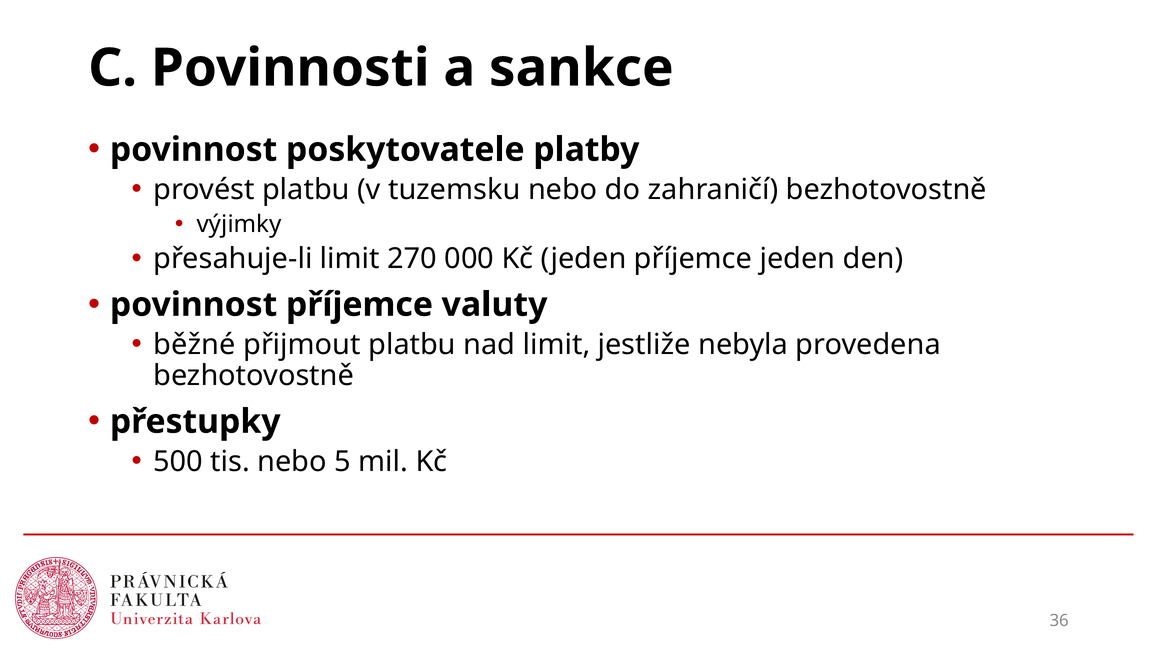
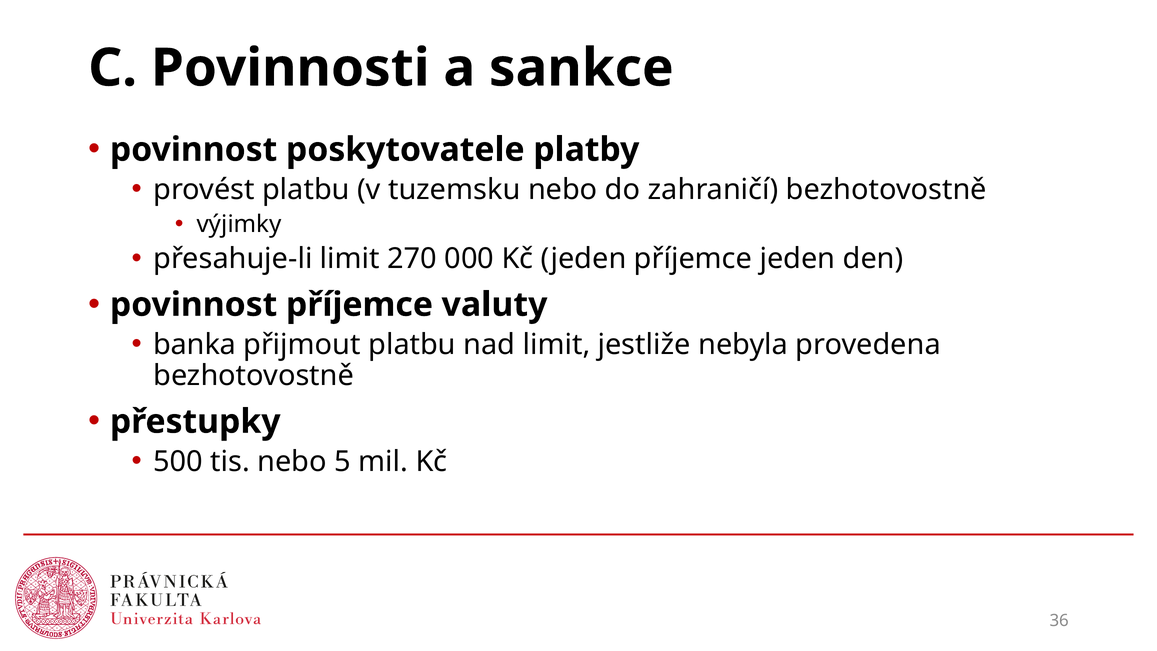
běžné: běžné -> banka
